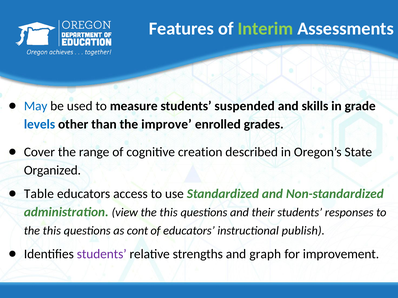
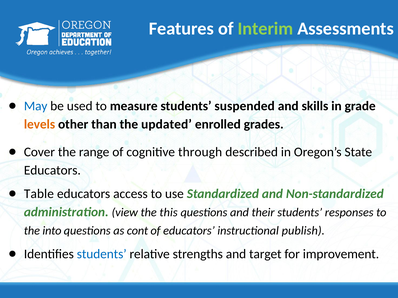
levels colour: blue -> orange
improve: improve -> updated
creation: creation -> through
Organized at (52, 171): Organized -> Educators
this at (52, 231): this -> into
students at (102, 254) colour: purple -> blue
graph: graph -> target
